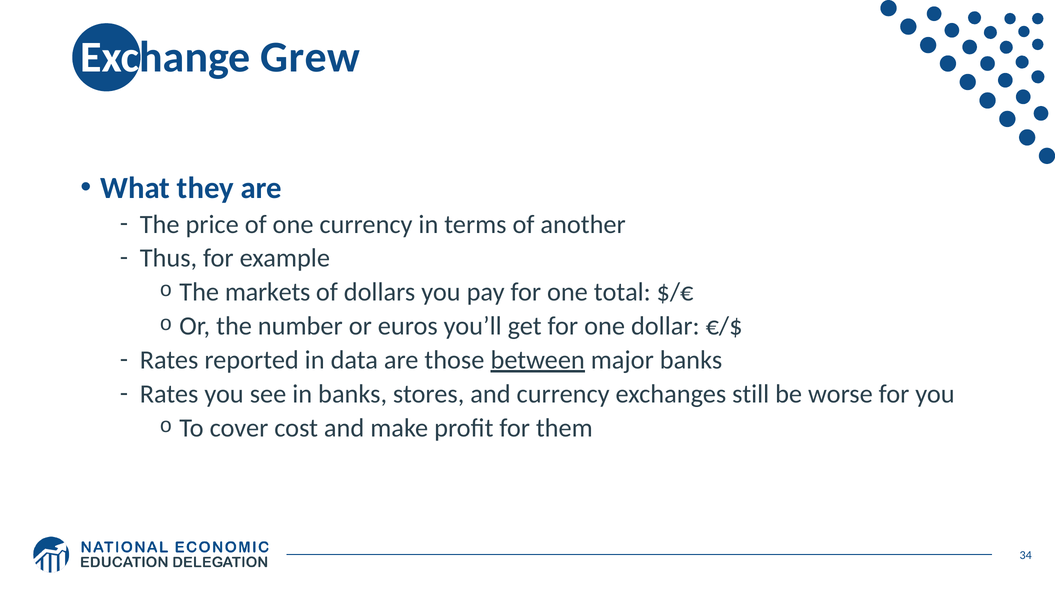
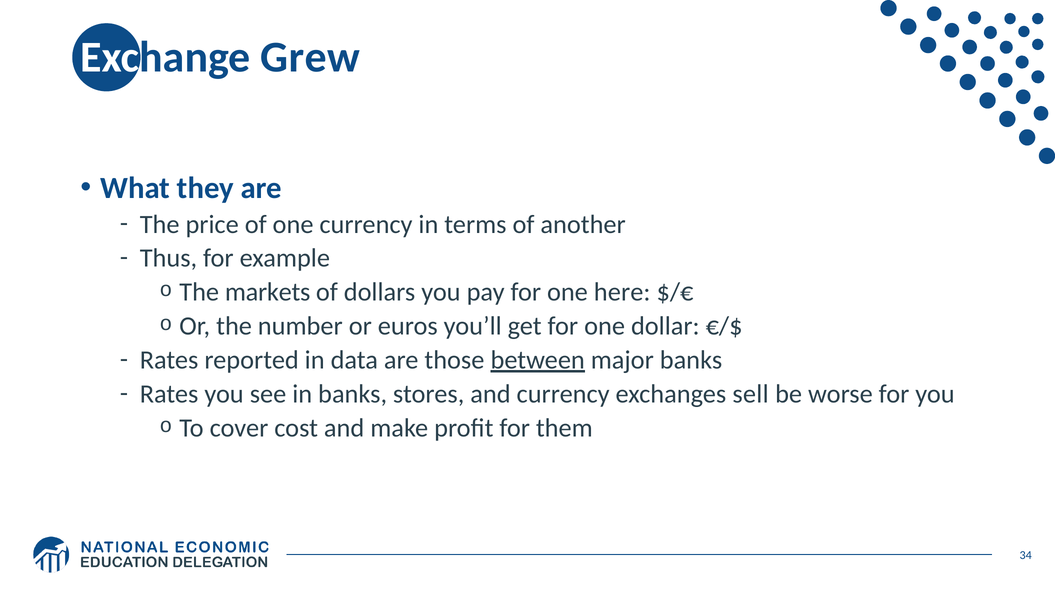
total: total -> here
still: still -> sell
